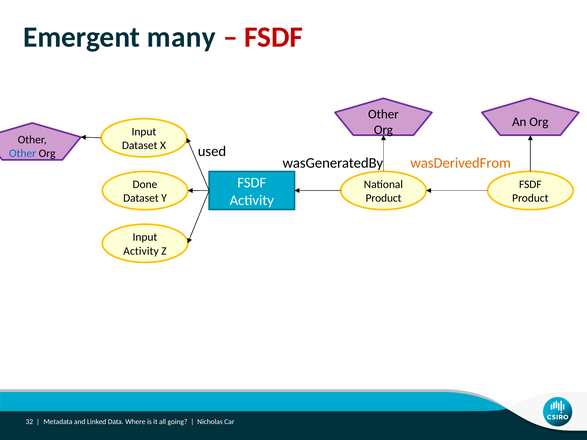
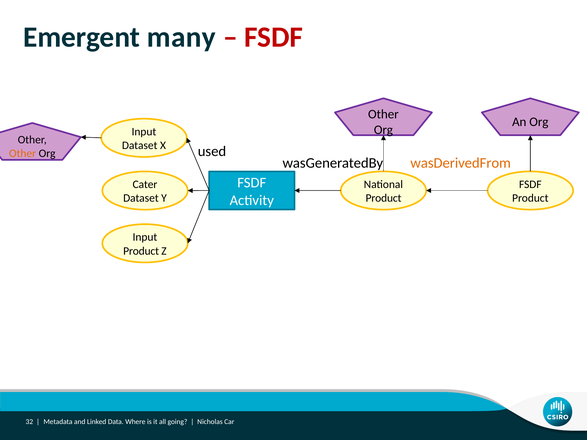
Other at (23, 154) colour: blue -> orange
Done: Done -> Cater
Activity at (141, 251): Activity -> Product
